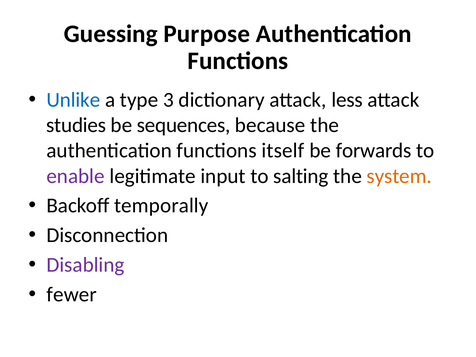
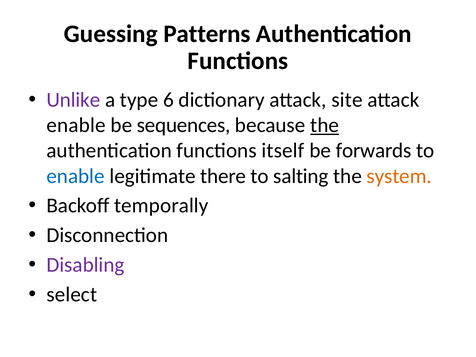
Purpose: Purpose -> Patterns
Unlike colour: blue -> purple
3: 3 -> 6
less: less -> site
studies at (76, 125): studies -> enable
the at (325, 125) underline: none -> present
enable at (76, 176) colour: purple -> blue
input: input -> there
fewer: fewer -> select
